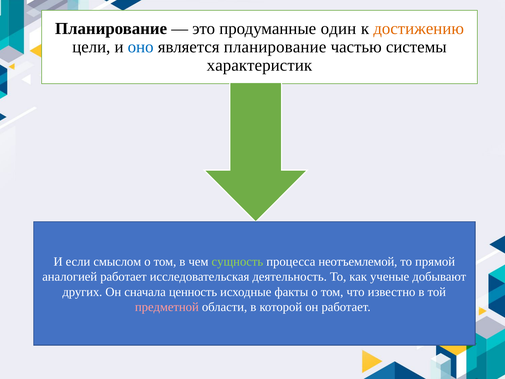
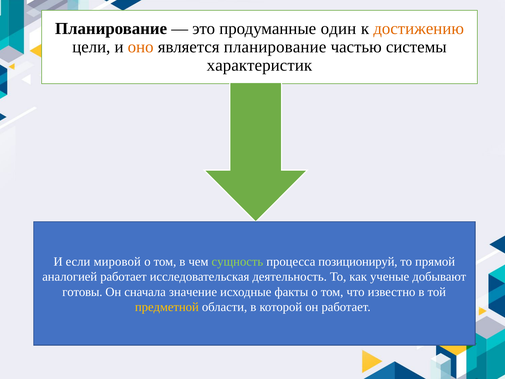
оно colour: blue -> orange
смыслом: смыслом -> мировой
неотъемлемой: неотъемлемой -> позиционируй
других: других -> готовы
ценность: ценность -> значение
предметной colour: pink -> yellow
